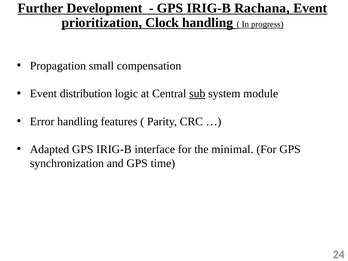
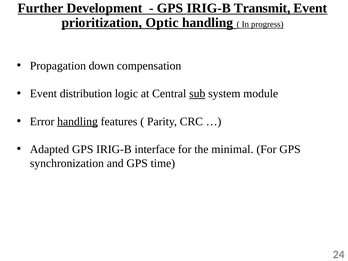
Rachana: Rachana -> Transmit
Clock: Clock -> Optic
small: small -> down
handling at (78, 121) underline: none -> present
